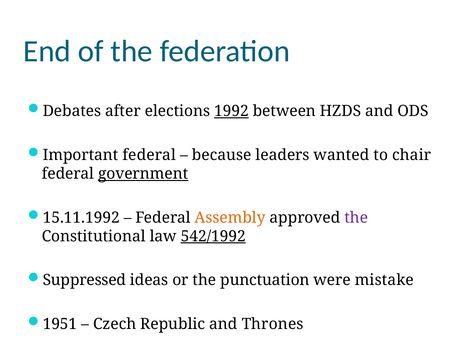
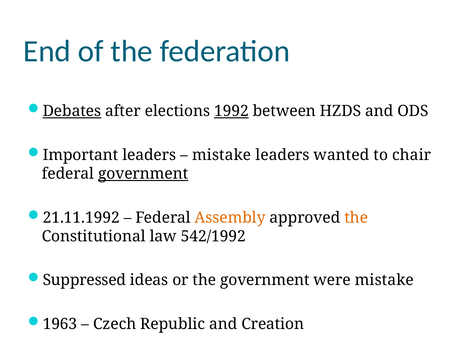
Debates underline: none -> present
Important federal: federal -> leaders
because at (222, 155): because -> mistake
15.11.1992: 15.11.1992 -> 21.11.1992
the at (356, 217) colour: purple -> orange
542/1992 underline: present -> none
the punctuation: punctuation -> government
1951: 1951 -> 1963
Thrones: Thrones -> Creation
